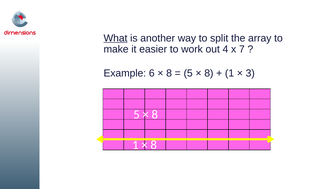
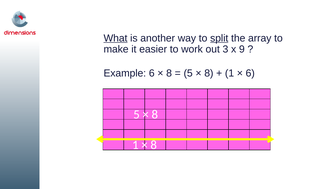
split underline: none -> present
4: 4 -> 3
7: 7 -> 9
3 at (250, 73): 3 -> 6
